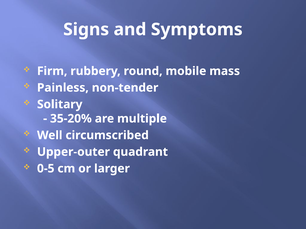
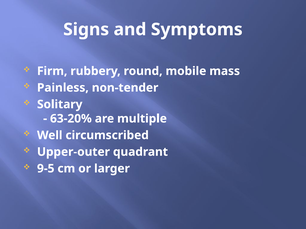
35-20%: 35-20% -> 63-20%
0-5: 0-5 -> 9-5
